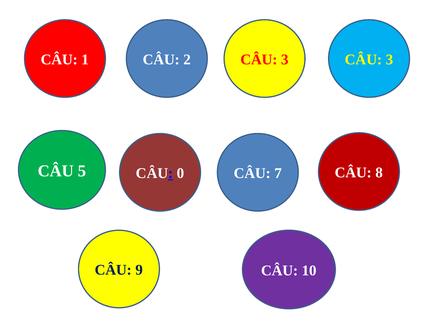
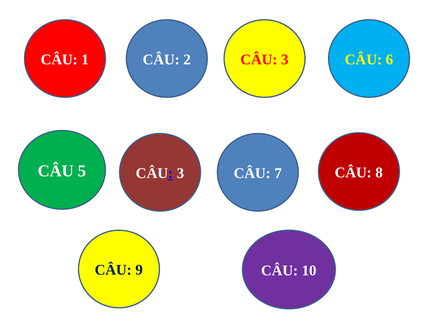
3 at (389, 60): 3 -> 6
0 at (180, 173): 0 -> 3
